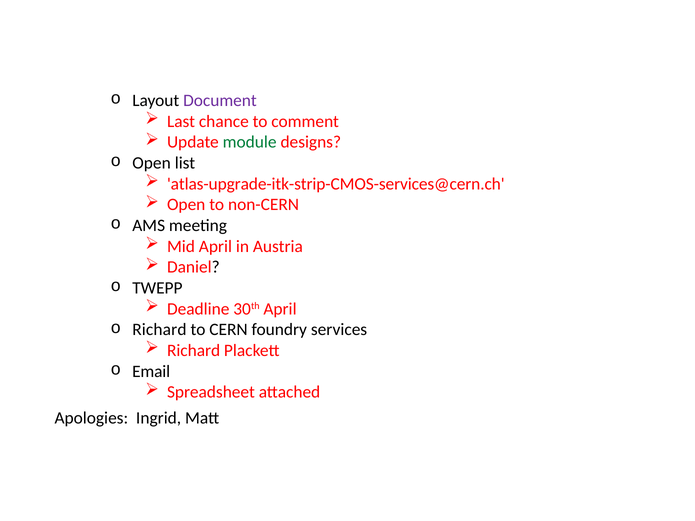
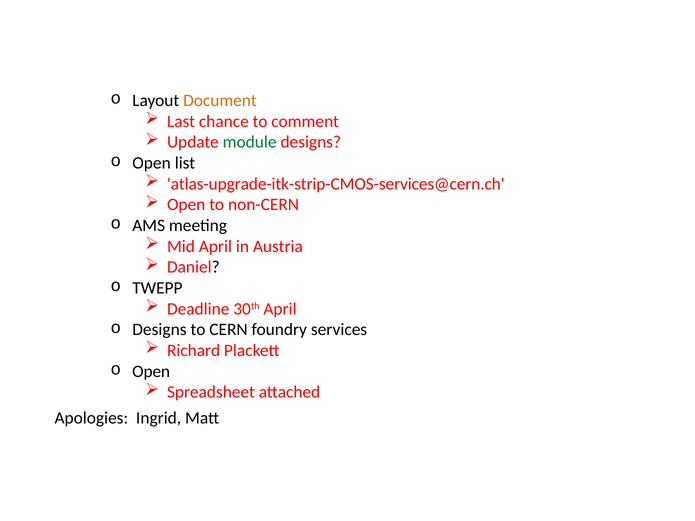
Document colour: purple -> orange
Richard at (159, 330): Richard -> Designs
Email at (151, 372): Email -> Open
